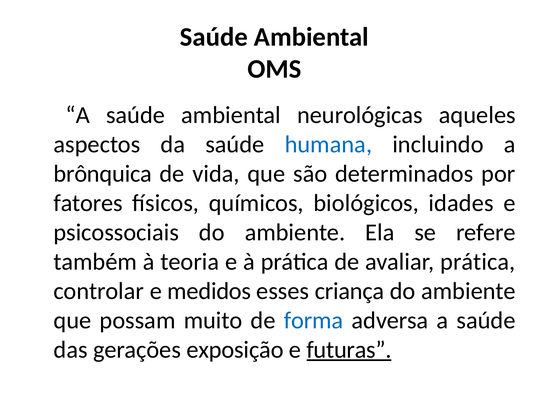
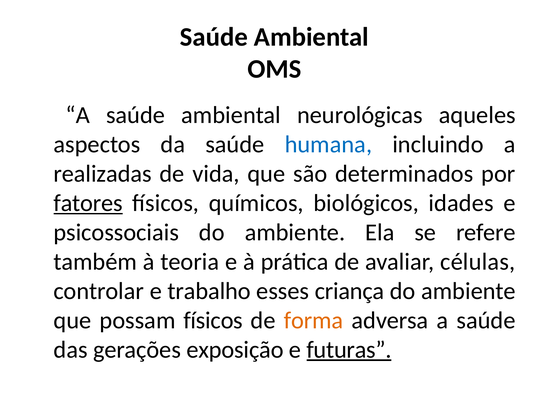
brônquica: brônquica -> realizadas
fatores underline: none -> present
avaliar prática: prática -> células
medidos: medidos -> trabalho
possam muito: muito -> físicos
forma colour: blue -> orange
